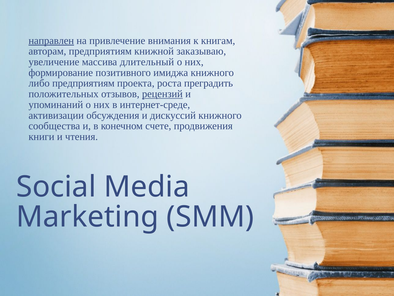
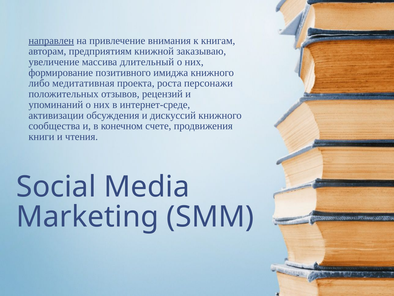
либо предприятиям: предприятиям -> медитативная
преградить: преградить -> персонажи
рецензий underline: present -> none
